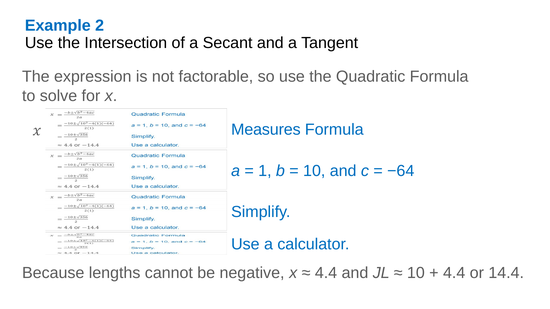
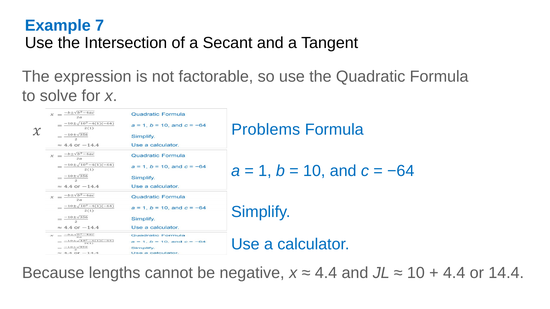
2: 2 -> 7
Measures: Measures -> Problems
